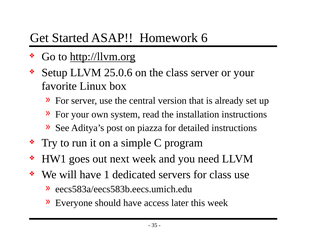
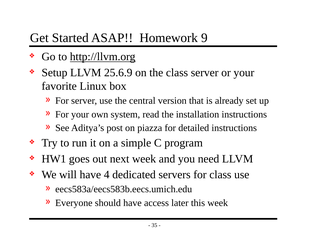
6: 6 -> 9
25.0.6: 25.0.6 -> 25.6.9
1: 1 -> 4
